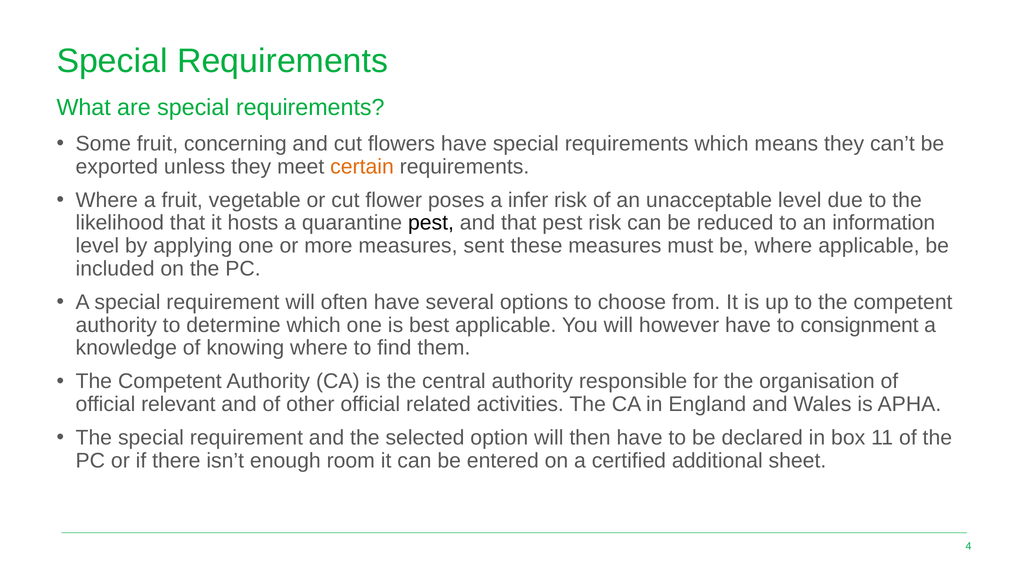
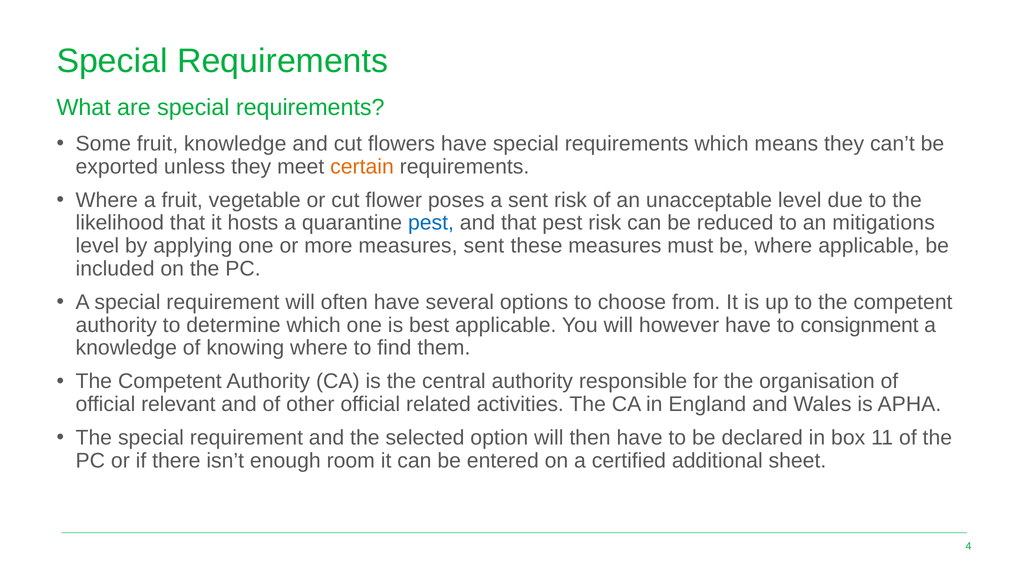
fruit concerning: concerning -> knowledge
a infer: infer -> sent
pest at (431, 223) colour: black -> blue
information: information -> mitigations
